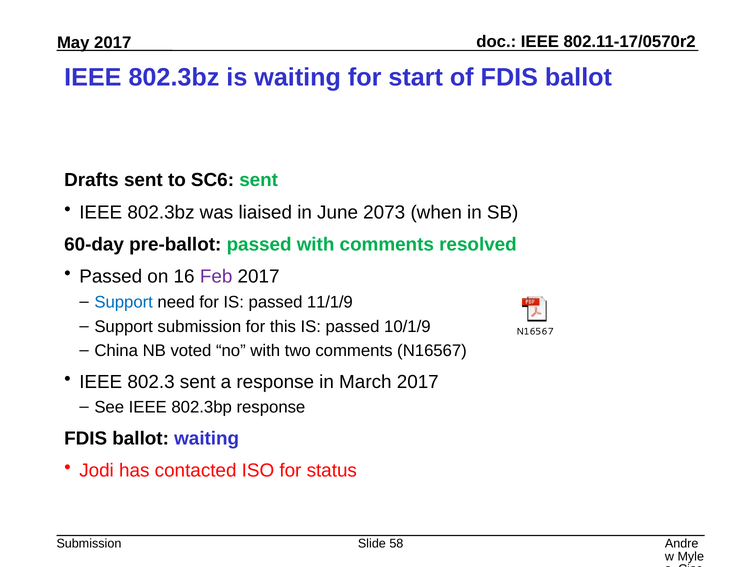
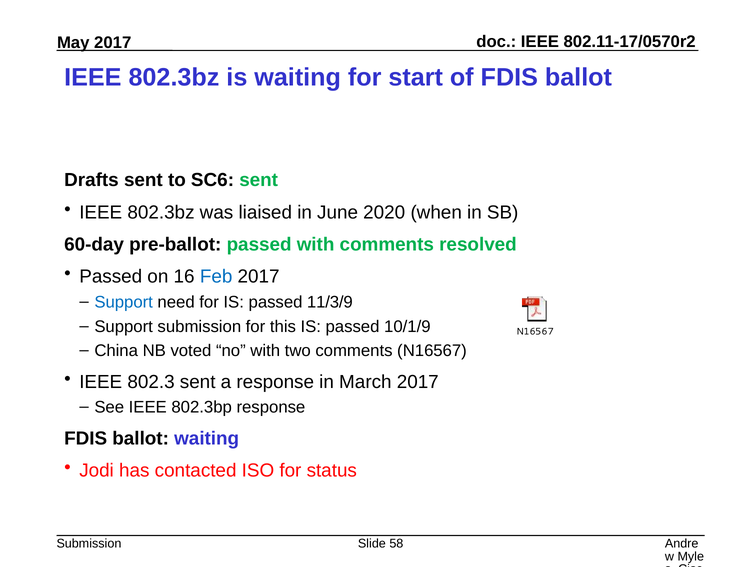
2073: 2073 -> 2020
Feb colour: purple -> blue
11/1/9: 11/1/9 -> 11/3/9
